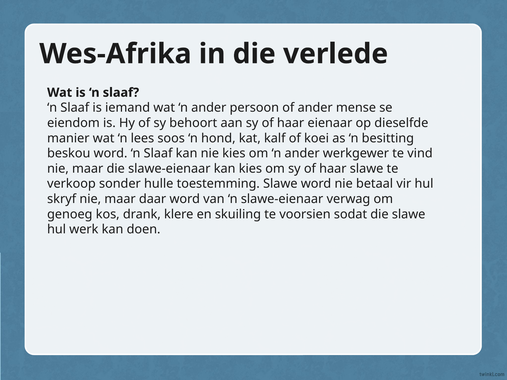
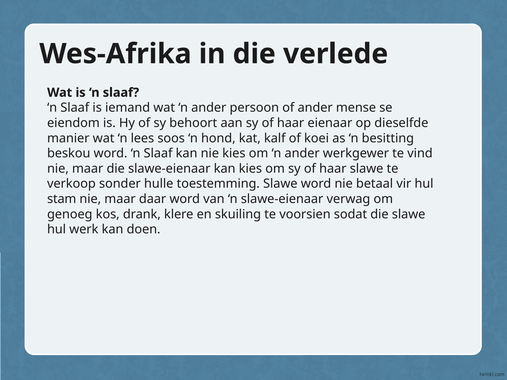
skryf: skryf -> stam
